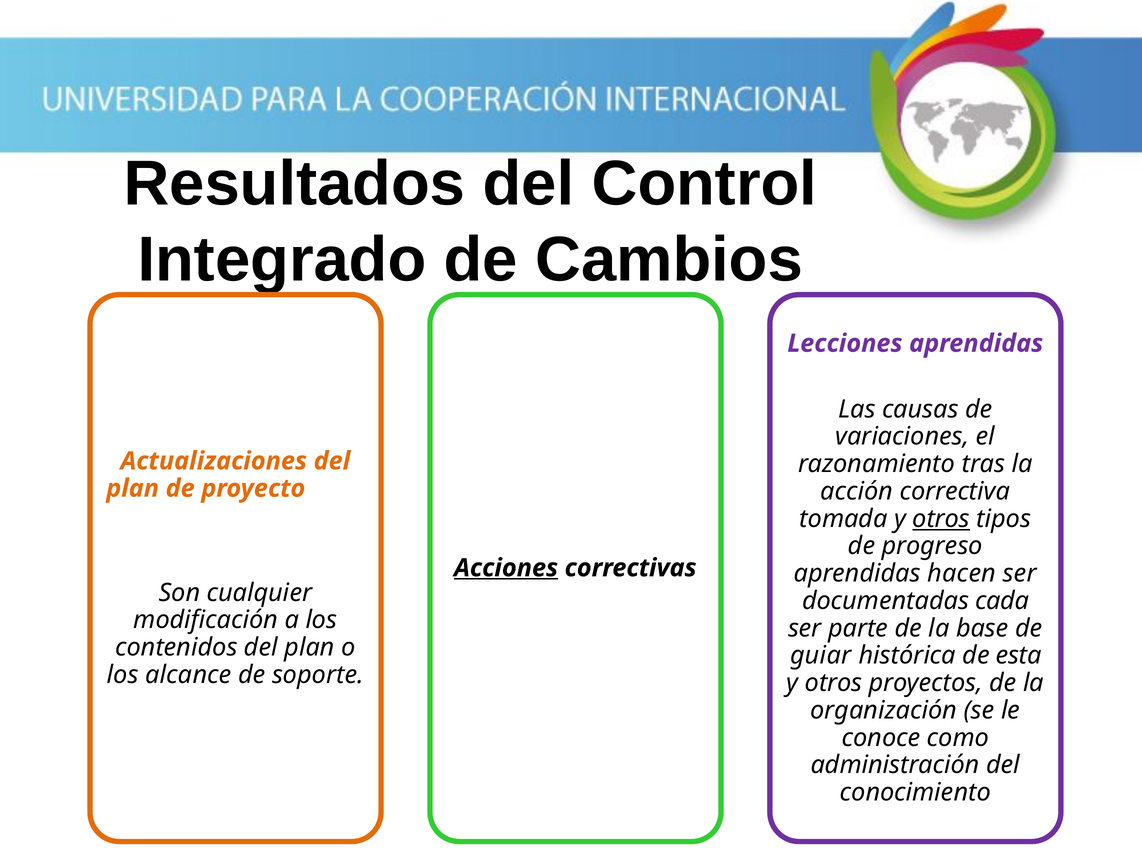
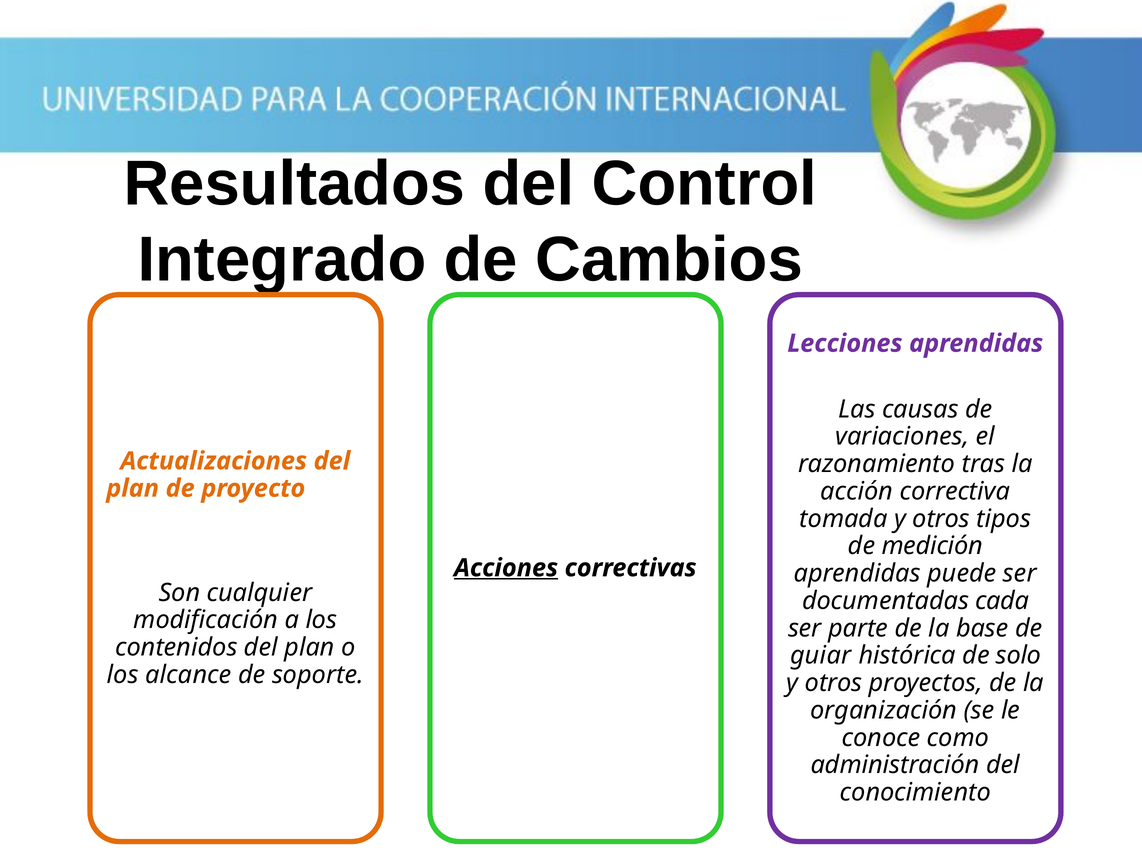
otros at (941, 519) underline: present -> none
progreso: progreso -> medición
hacen: hacen -> puede
esta: esta -> solo
